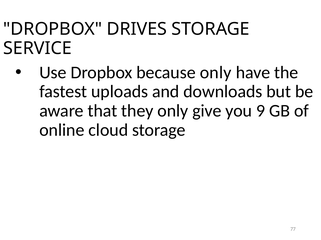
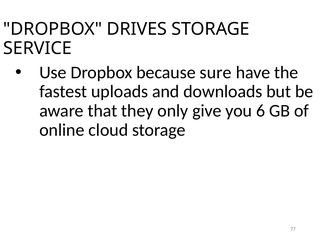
because only: only -> sure
9: 9 -> 6
